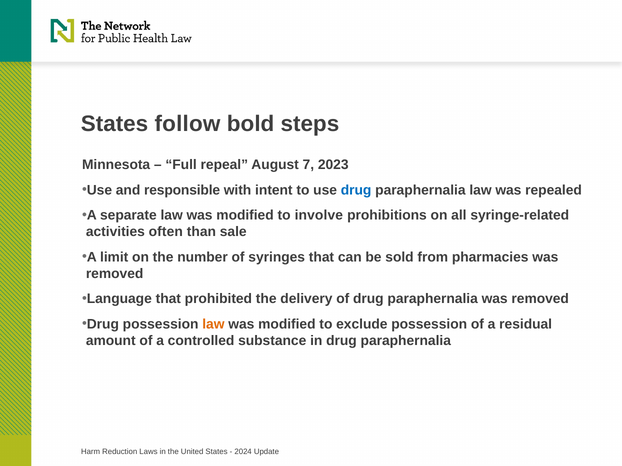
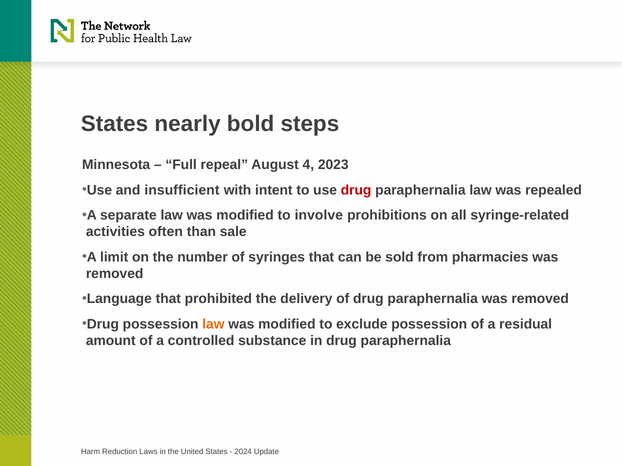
follow: follow -> nearly
7: 7 -> 4
responsible: responsible -> insufficient
drug at (356, 190) colour: blue -> red
